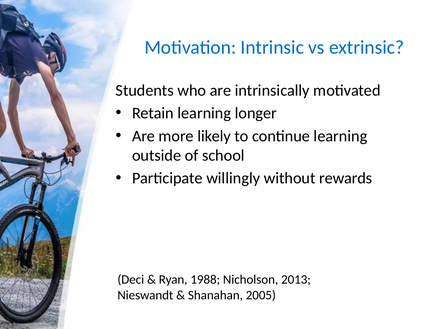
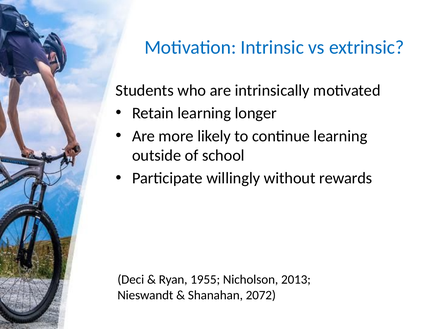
1988: 1988 -> 1955
2005: 2005 -> 2072
